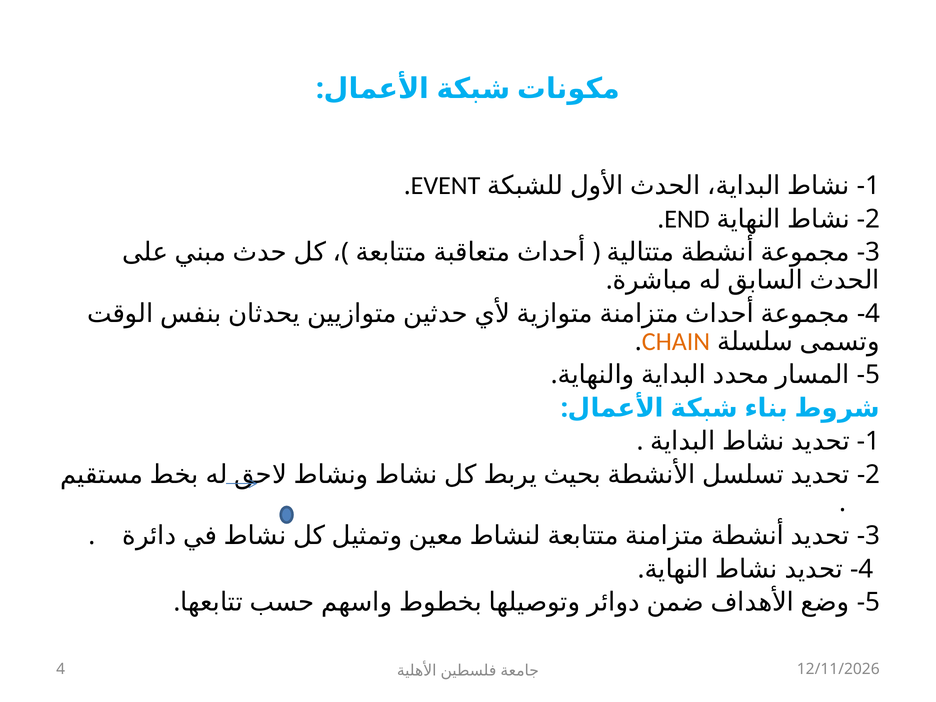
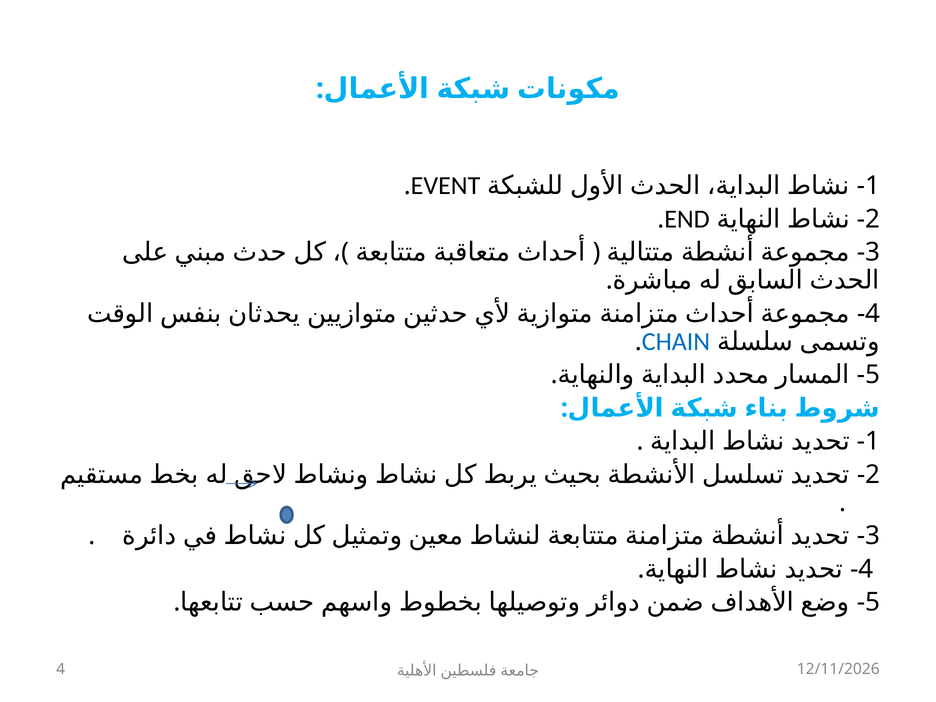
CHAIN colour: orange -> blue
